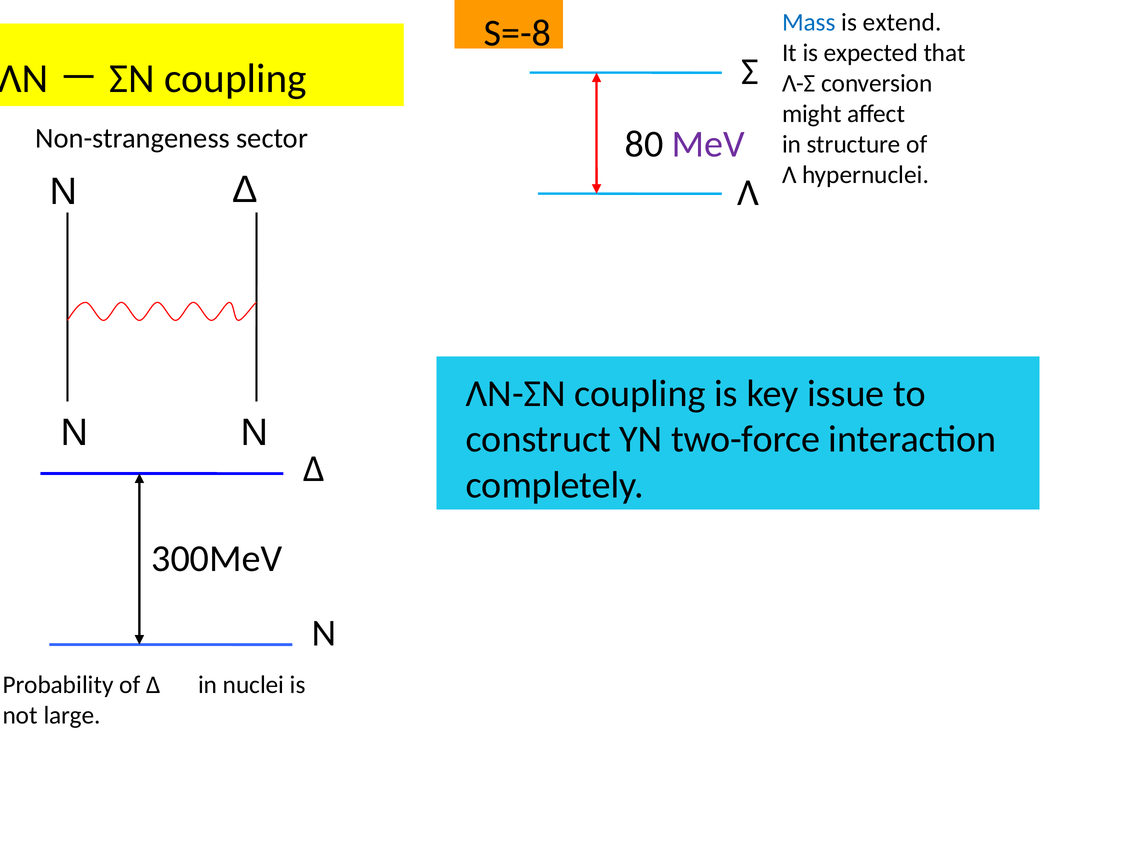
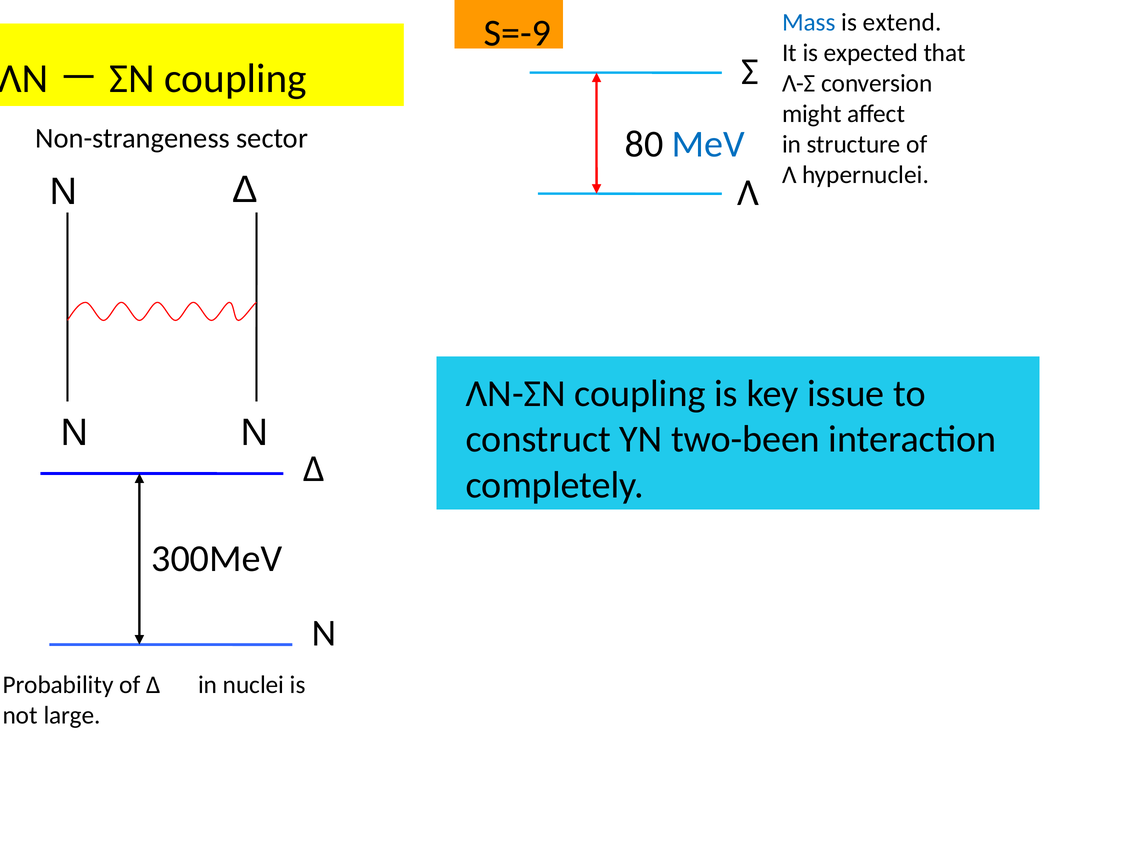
S=-8: S=-8 -> S=-9
MeV colour: purple -> blue
two-force: two-force -> two-been
